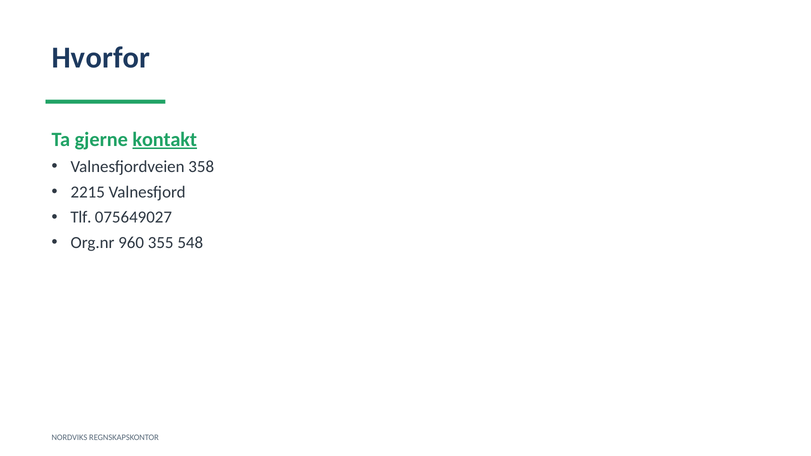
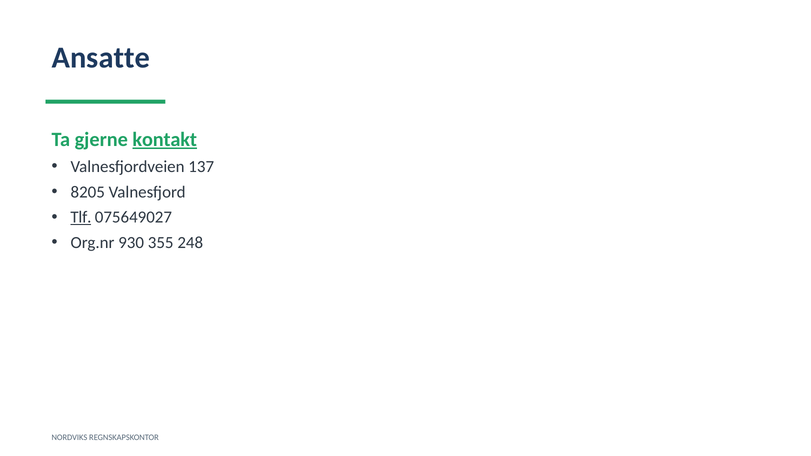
Hvorfor: Hvorfor -> Ansatte
358: 358 -> 137
2215: 2215 -> 8205
Tlf underline: none -> present
960: 960 -> 930
548: 548 -> 248
